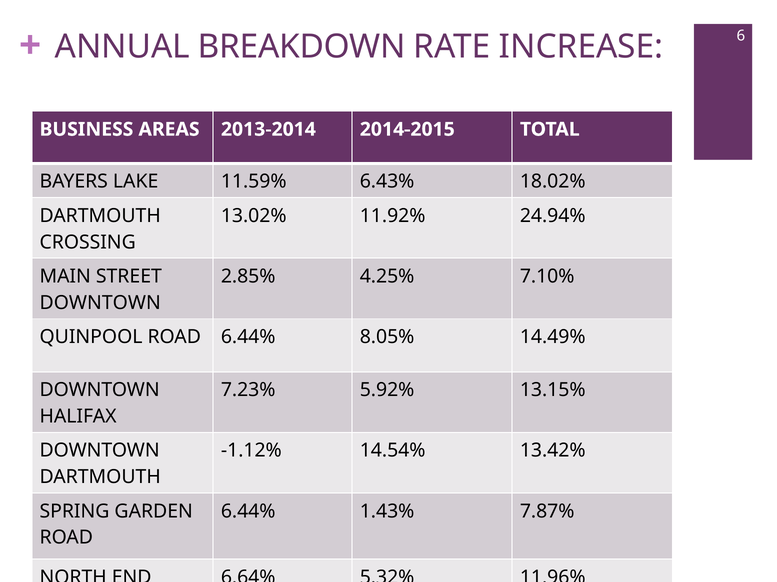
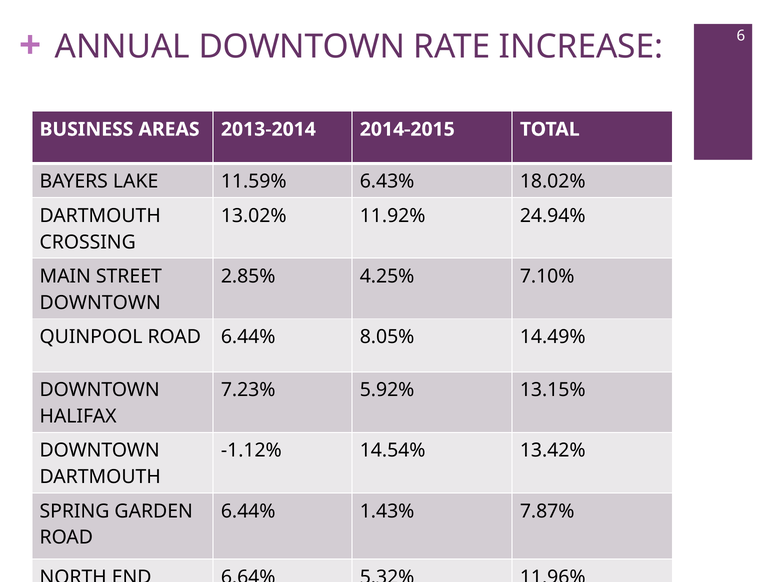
ANNUAL BREAKDOWN: BREAKDOWN -> DOWNTOWN
